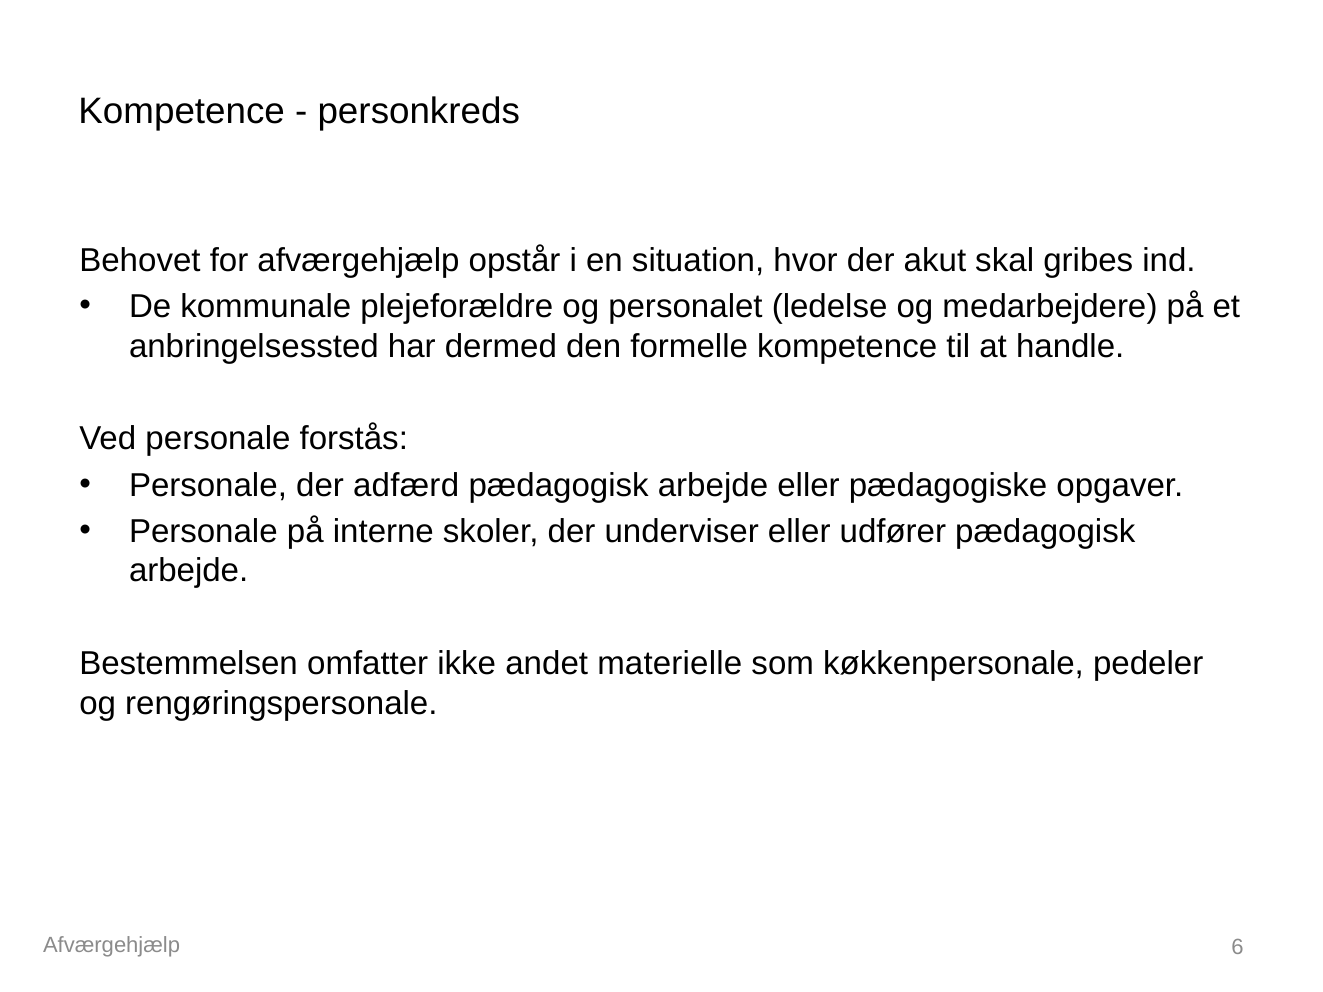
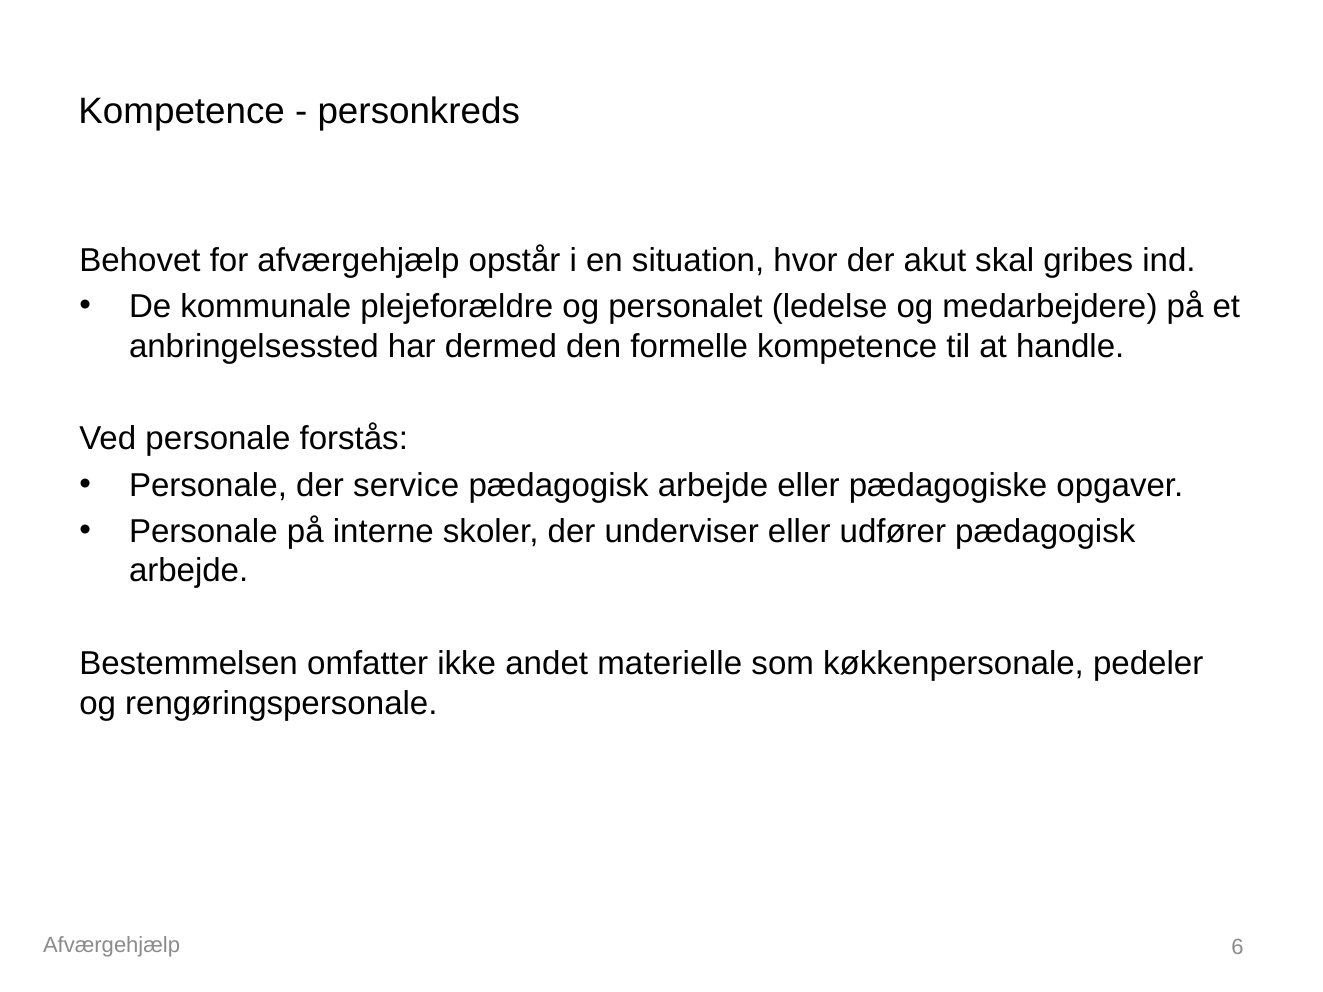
adfærd: adfærd -> service
